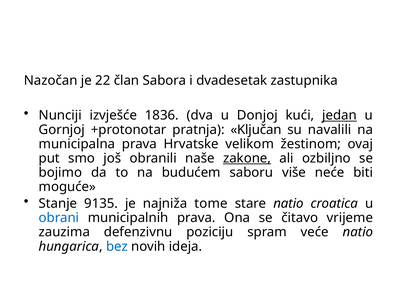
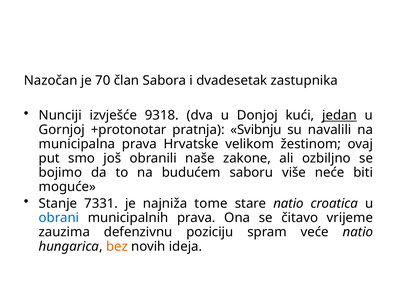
22: 22 -> 70
1836: 1836 -> 9318
Ključan: Ključan -> Svibnju
zakone underline: present -> none
9135: 9135 -> 7331
bez colour: blue -> orange
